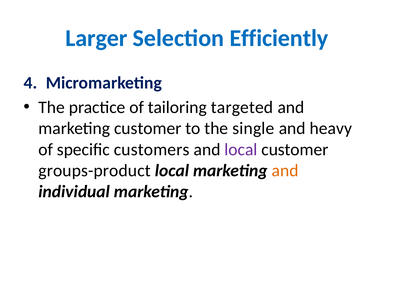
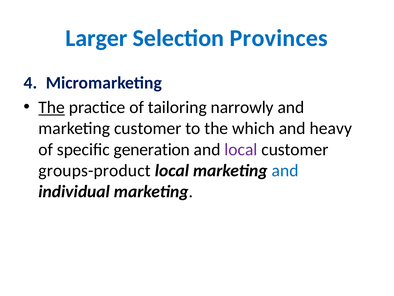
Efficiently: Efficiently -> Provinces
The at (52, 107) underline: none -> present
targeted: targeted -> narrowly
single: single -> which
customers: customers -> generation
and at (285, 170) colour: orange -> blue
